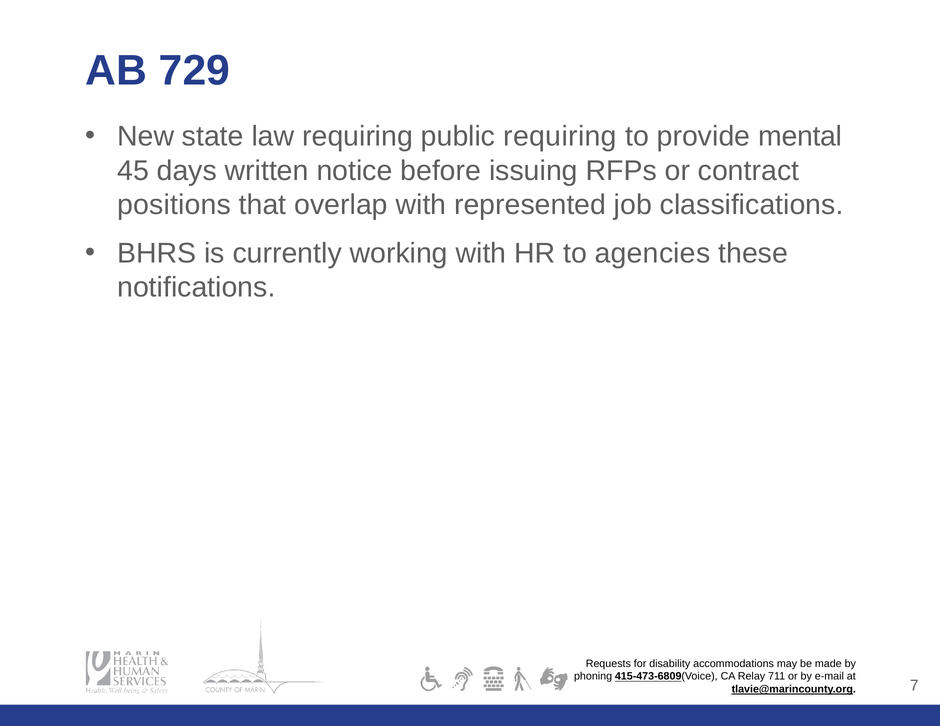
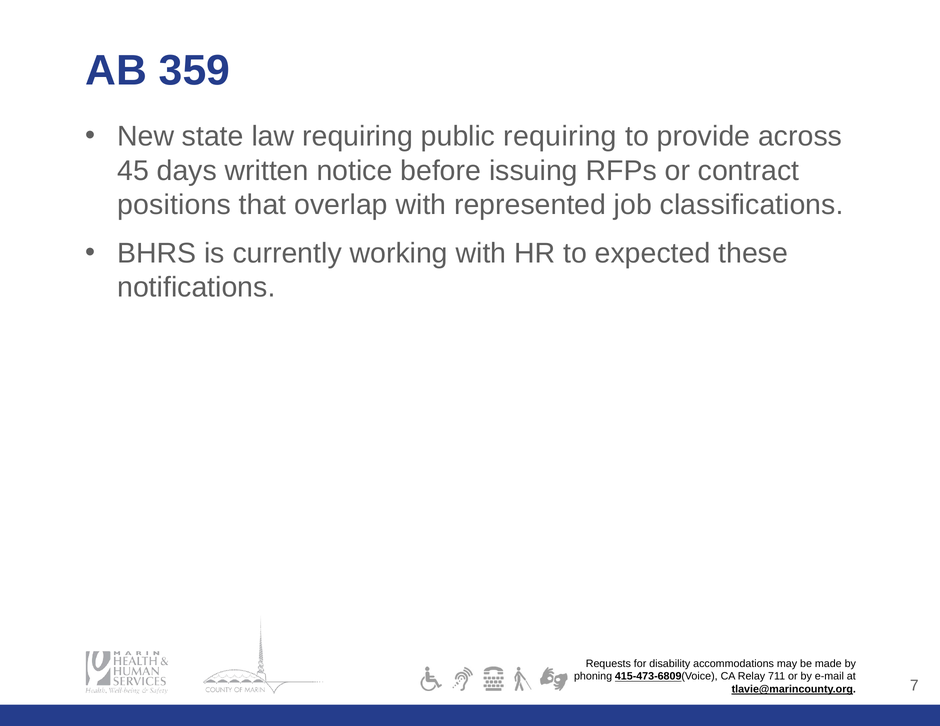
729: 729 -> 359
mental: mental -> across
agencies: agencies -> expected
